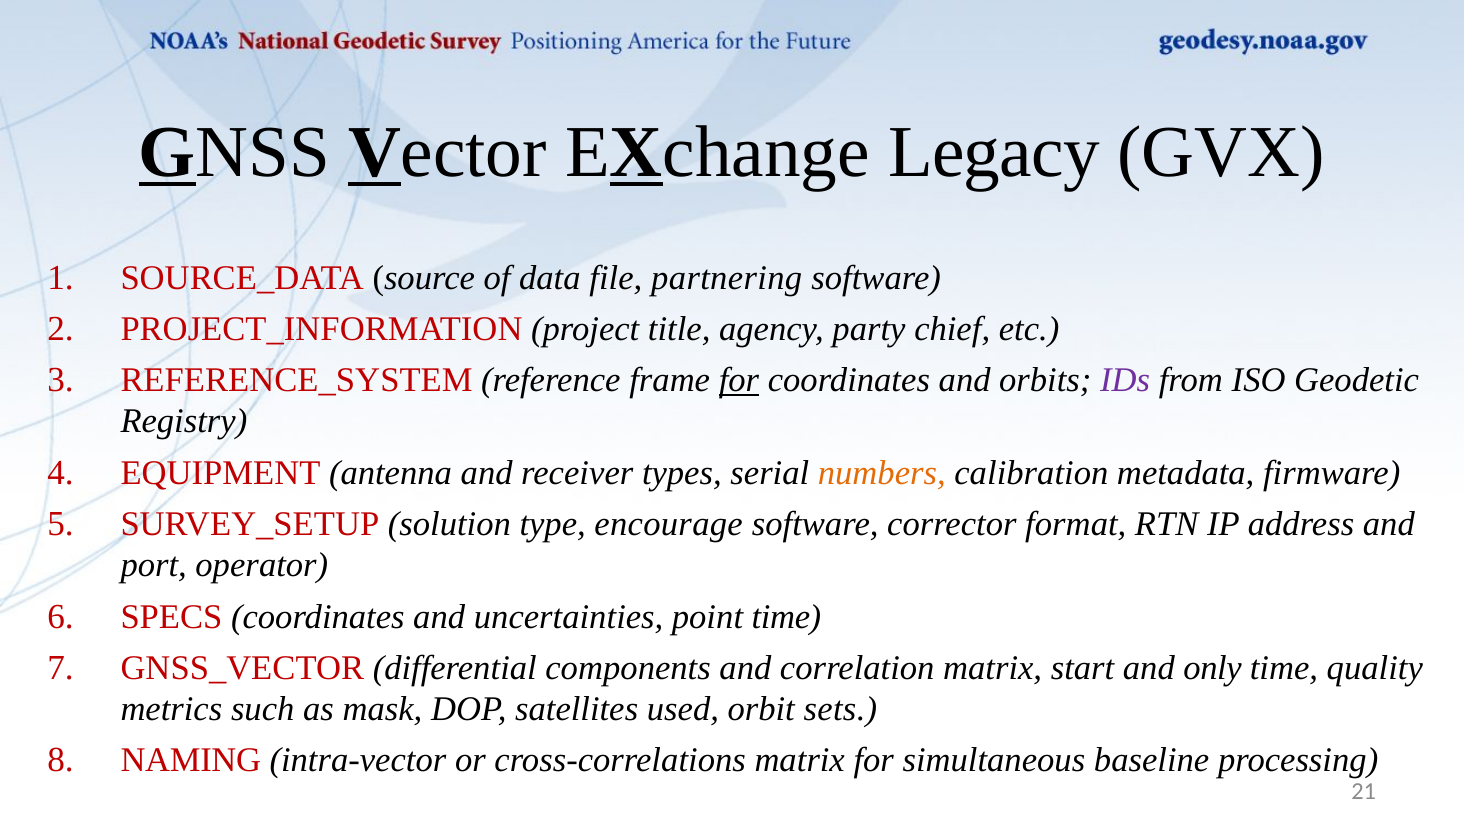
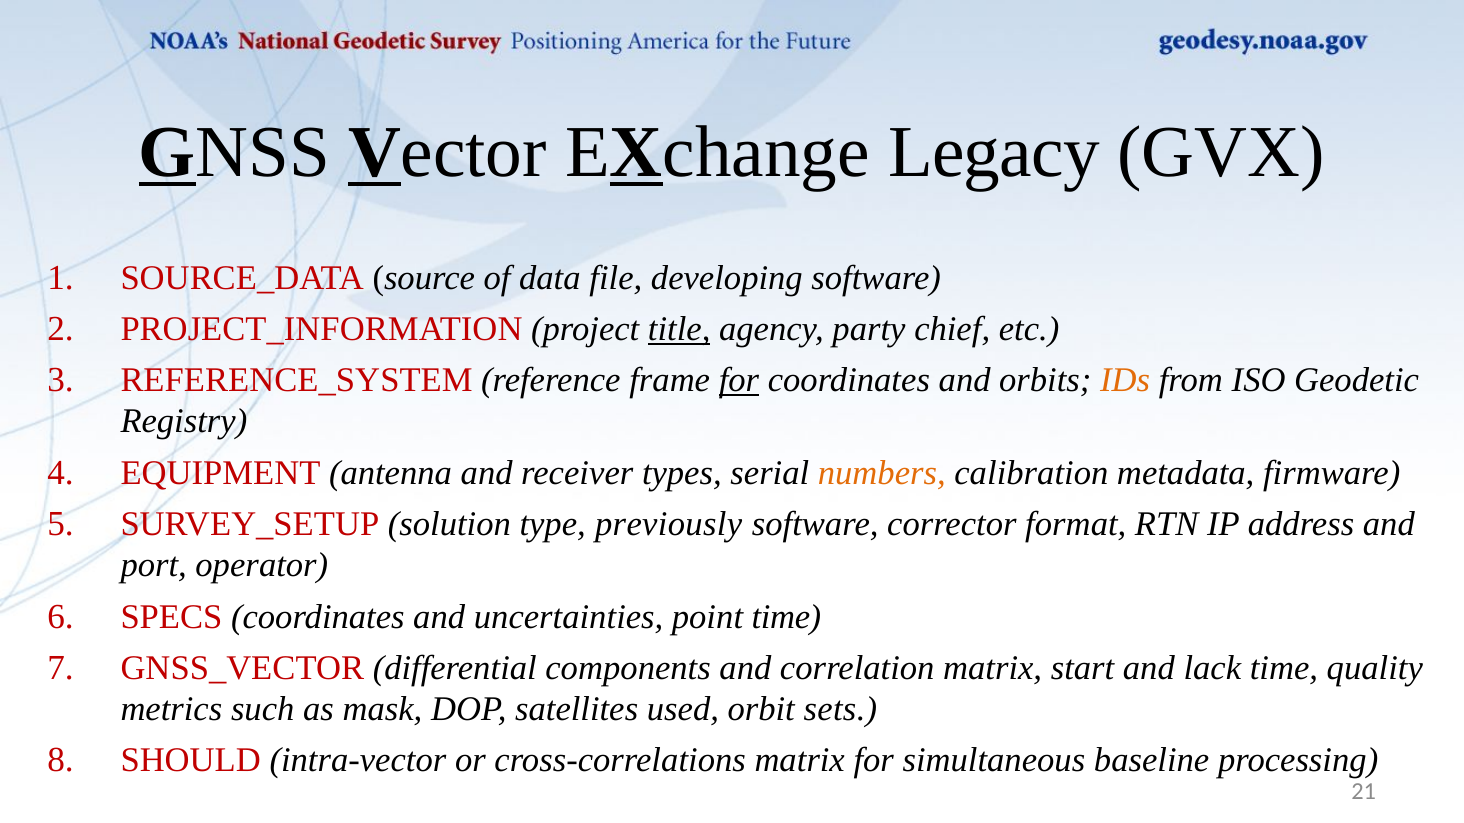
partnering: partnering -> developing
title underline: none -> present
IDs colour: purple -> orange
encourage: encourage -> previously
only: only -> lack
NAMING: NAMING -> SHOULD
